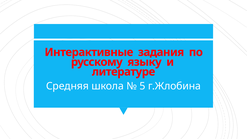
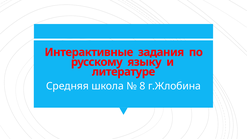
5: 5 -> 8
